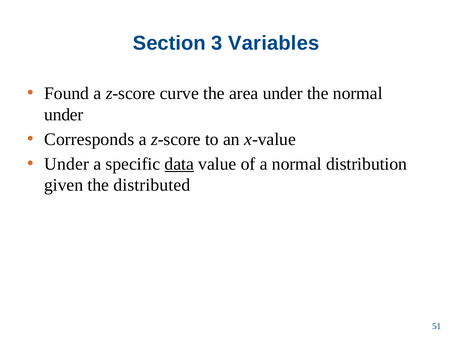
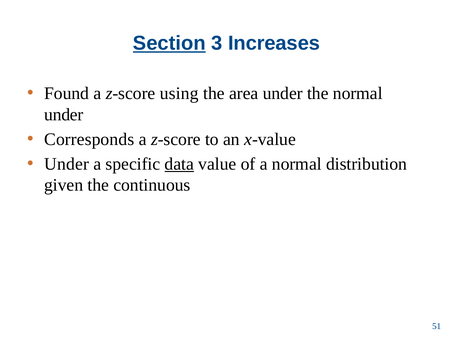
Section underline: none -> present
Variables: Variables -> Increases
curve: curve -> using
distributed: distributed -> continuous
